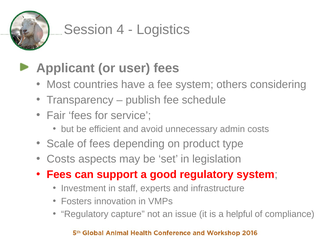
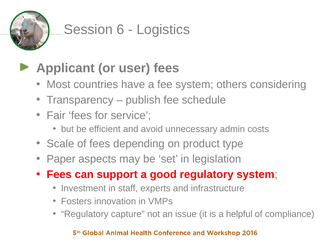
4: 4 -> 6
Costs at (61, 159): Costs -> Paper
